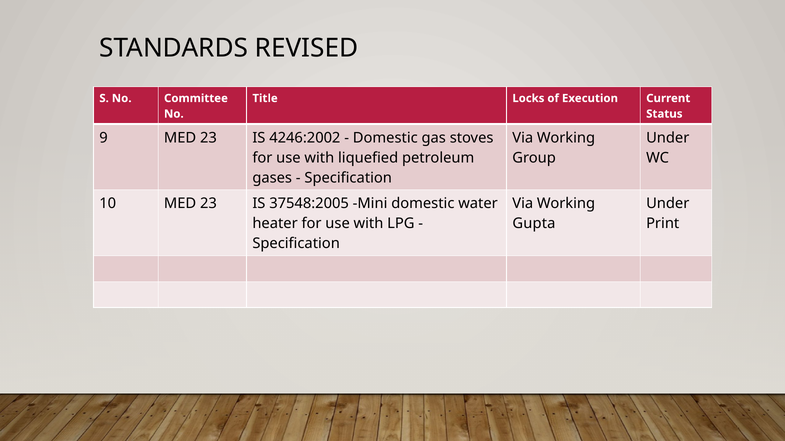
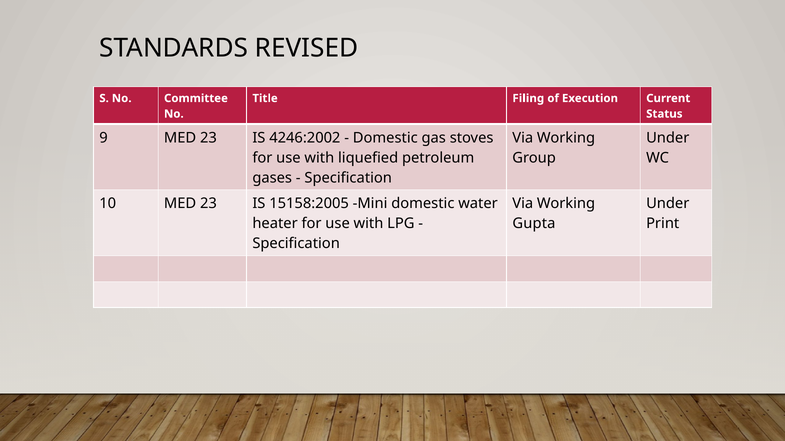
Locks: Locks -> Filing
37548:2005: 37548:2005 -> 15158:2005
